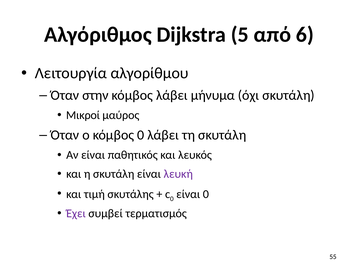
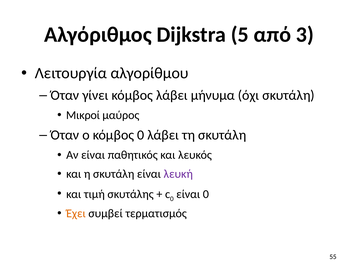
6: 6 -> 3
στην: στην -> γίνει
Έχει colour: purple -> orange
